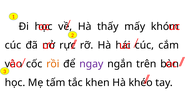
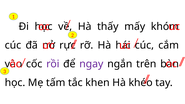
rồi colour: orange -> purple
